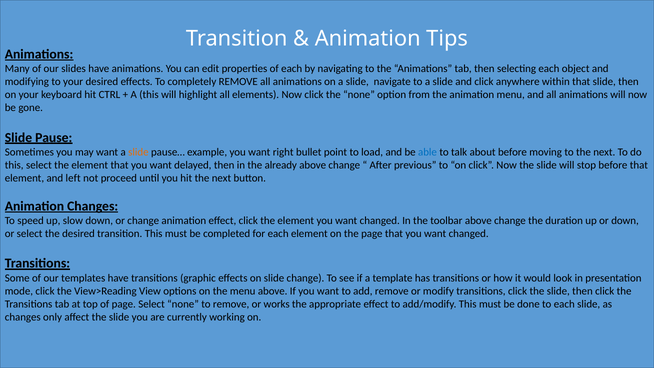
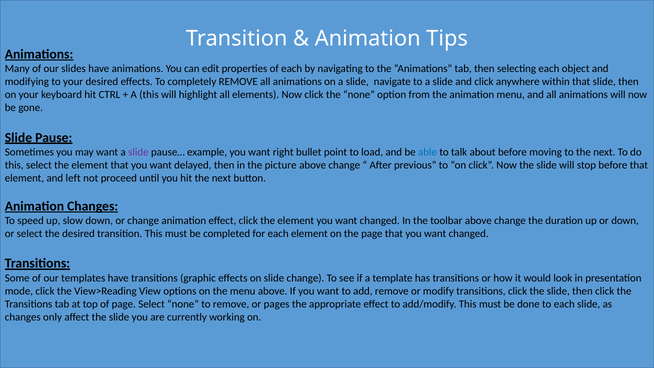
slide at (138, 152) colour: orange -> purple
already: already -> picture
works: works -> pages
